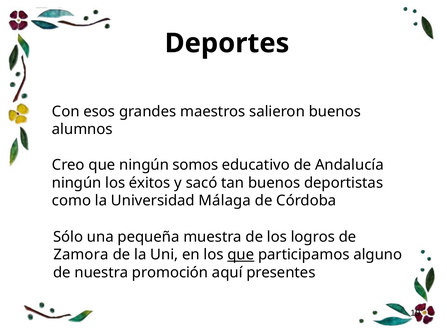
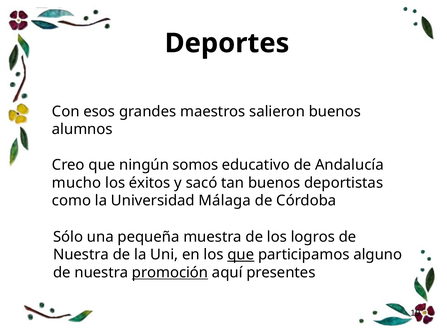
ningún at (77, 183): ningún -> mucho
Zamora at (81, 255): Zamora -> Nuestra
promoción underline: none -> present
